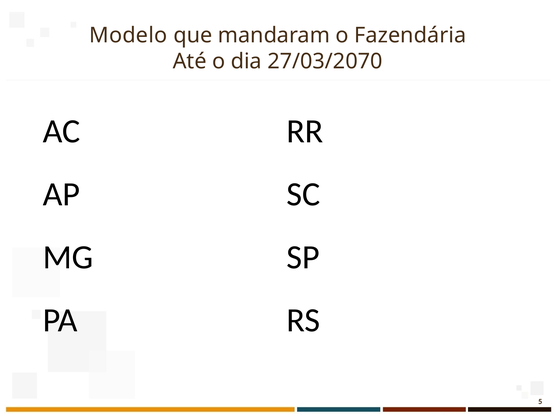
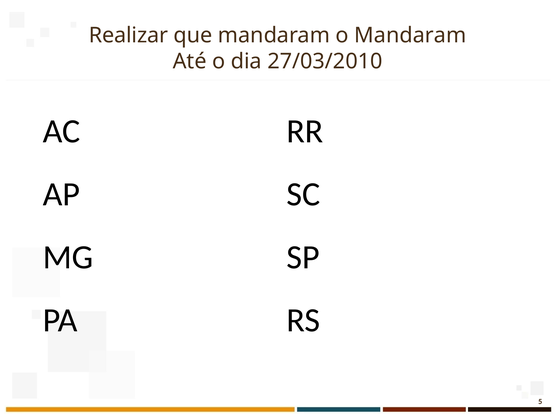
Modelo: Modelo -> Realizar
o Fazendária: Fazendária -> Mandaram
27/03/2070: 27/03/2070 -> 27/03/2010
